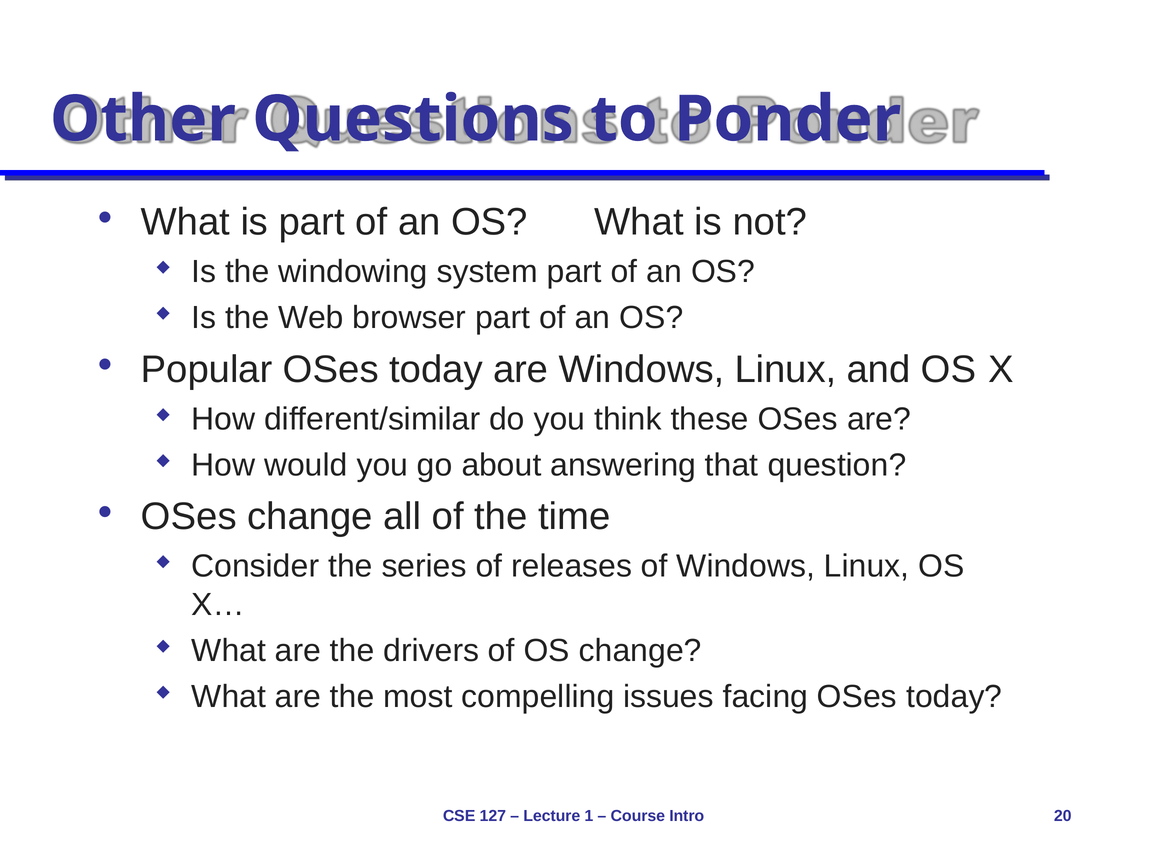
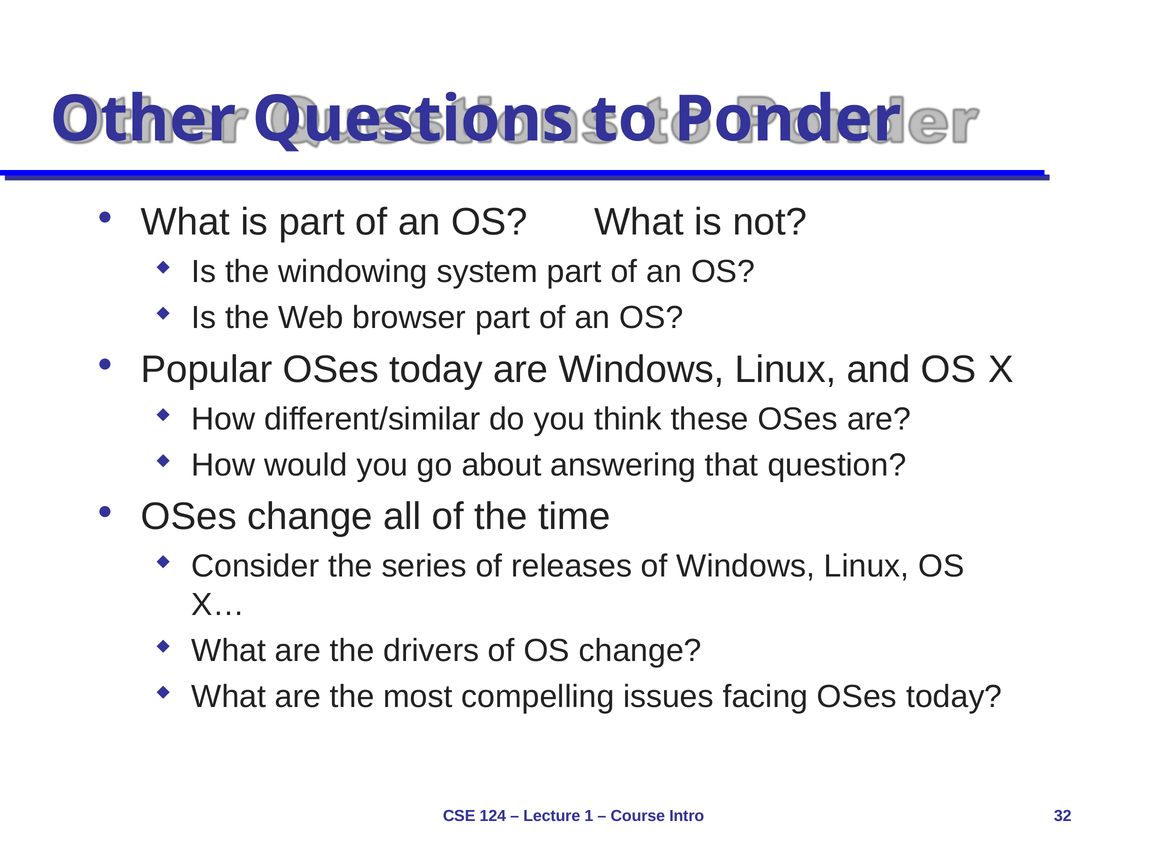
127: 127 -> 124
20: 20 -> 32
